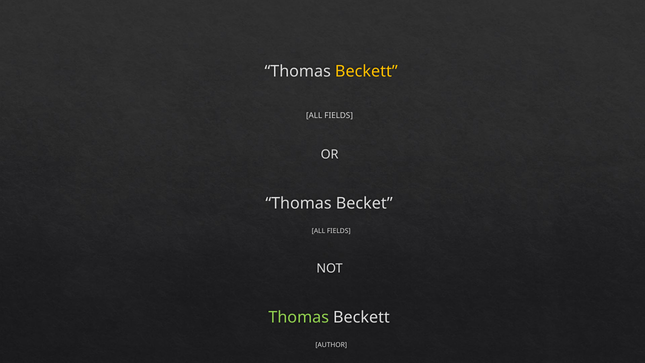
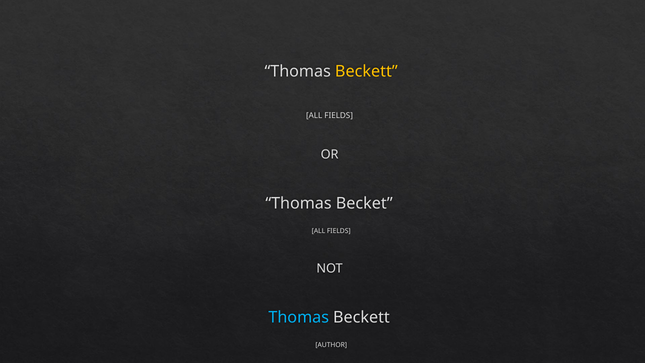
Thomas at (299, 317) colour: light green -> light blue
